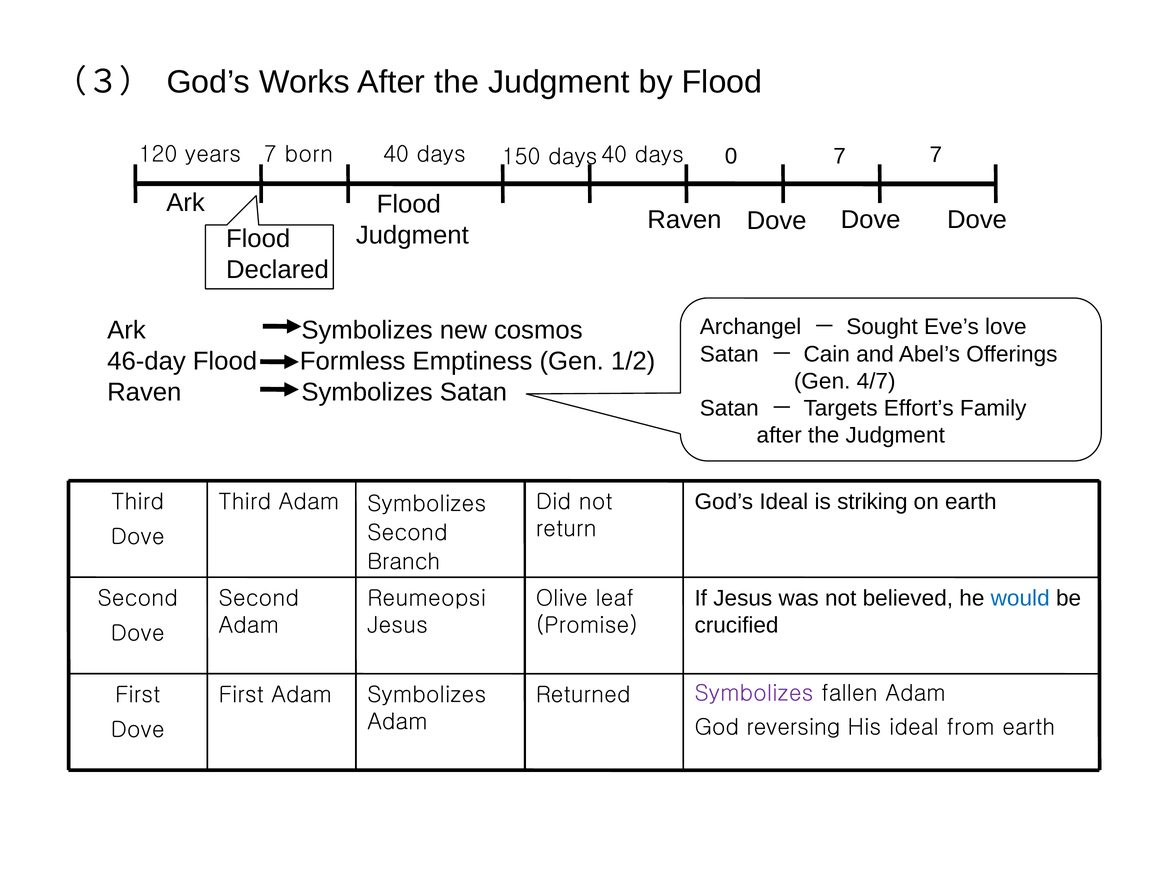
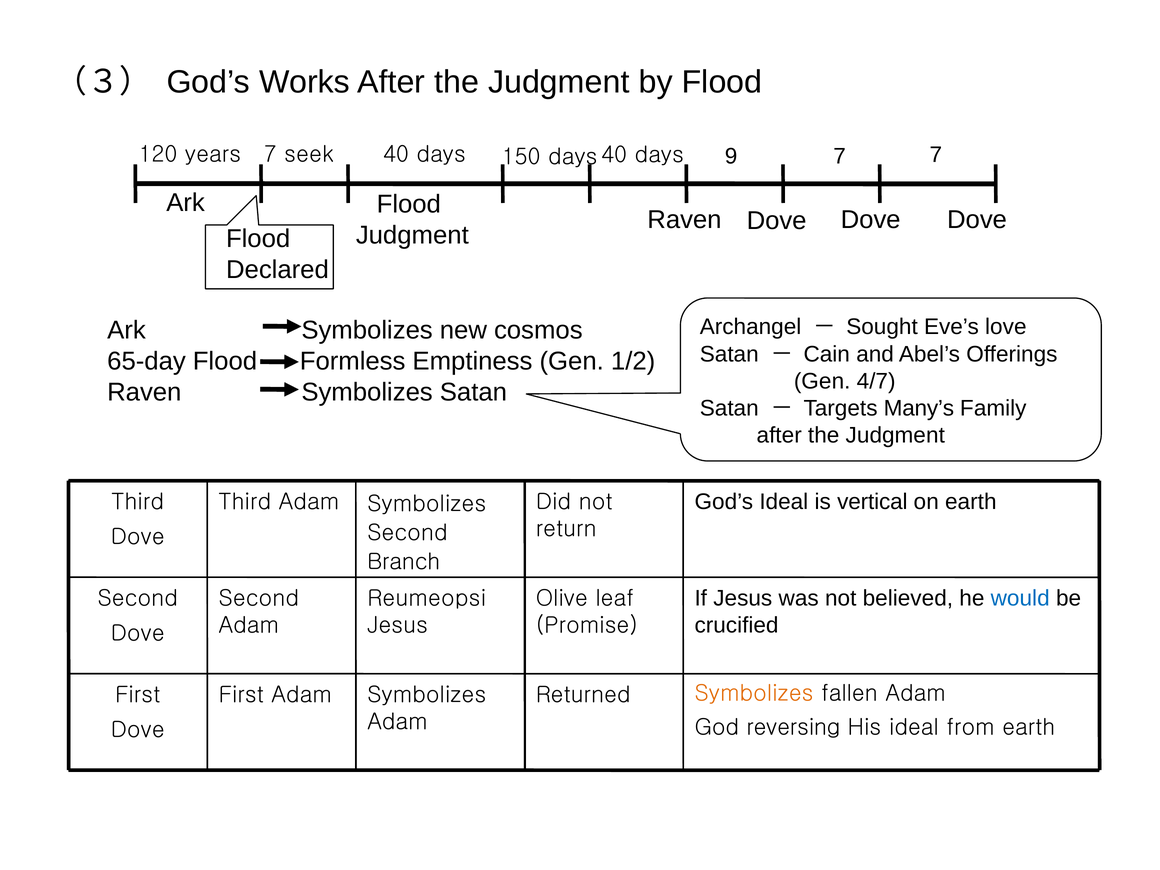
born: born -> seek
0: 0 -> 9
46-day: 46-day -> 65-day
Effort’s: Effort’s -> Many’s
striking: striking -> vertical
Symbolizes at (754, 693) colour: purple -> orange
